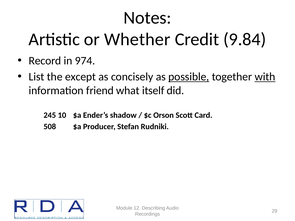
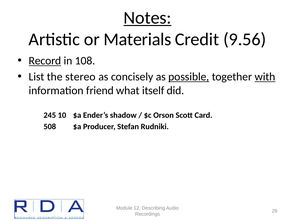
Notes underline: none -> present
Whether: Whether -> Materials
9.84: 9.84 -> 9.56
Record underline: none -> present
974: 974 -> 108
except: except -> stereo
